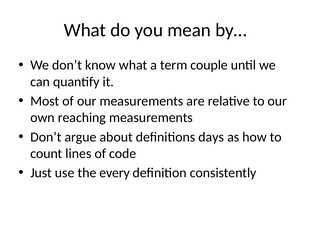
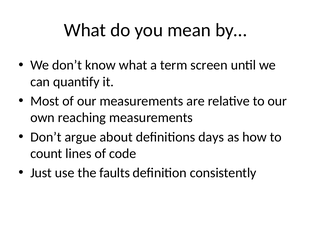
couple: couple -> screen
every: every -> faults
